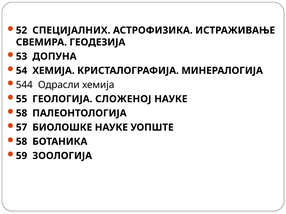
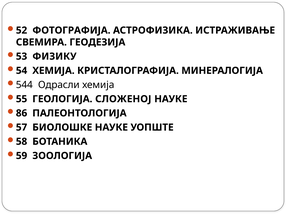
СПЕЦИЈАЛНИХ: СПЕЦИЈАЛНИХ -> ФОТОГРАФИЈА
ДОПУНА: ДОПУНА -> ФИЗИКУ
58 at (22, 113): 58 -> 86
